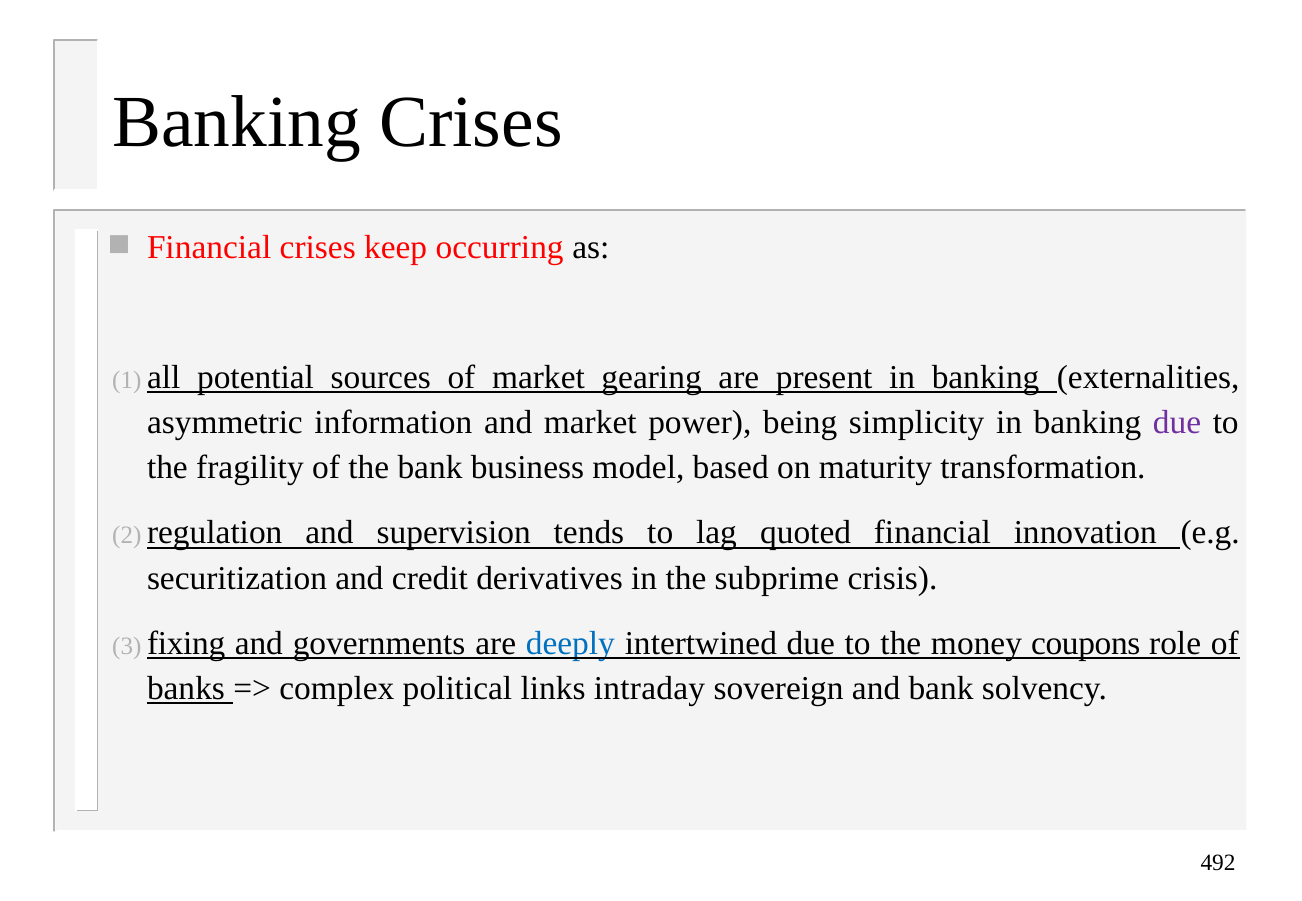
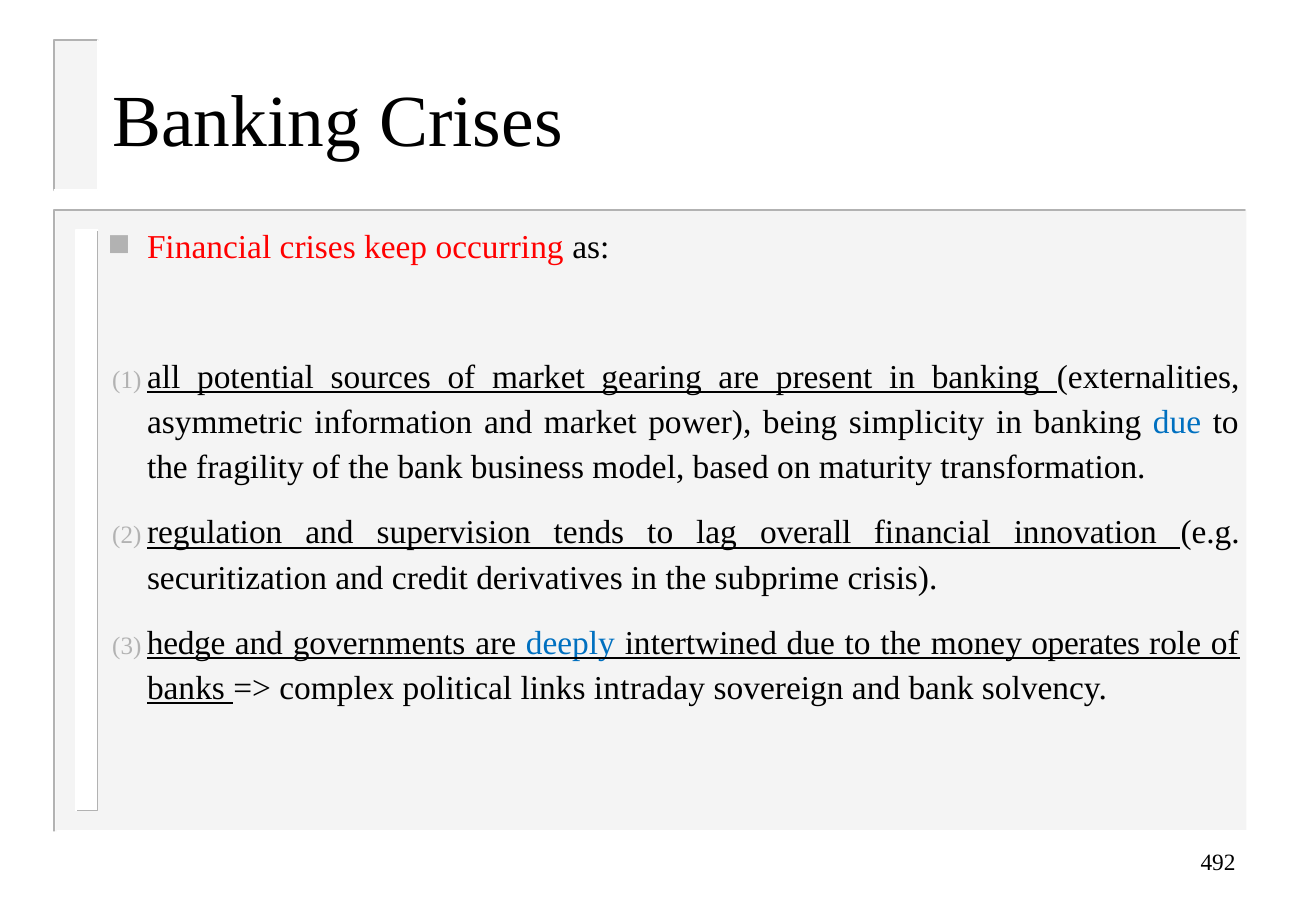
due at (1177, 423) colour: purple -> blue
quoted: quoted -> overall
fixing: fixing -> hedge
coupons: coupons -> operates
